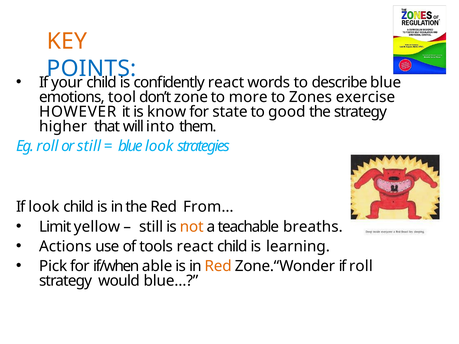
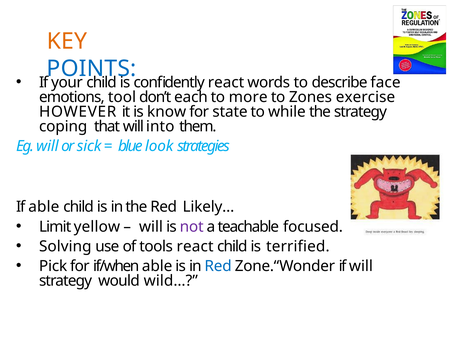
describe blue: blue -> face
zone: zone -> each
good: good -> while
higher: higher -> coping
Eg roll: roll -> will
or still: still -> sick
If look: look -> able
From…: From… -> Likely…
still at (151, 227): still -> will
not colour: orange -> purple
breaths: breaths -> focused
Actions: Actions -> Solving
learning: learning -> terrified
Red at (218, 266) colour: orange -> blue
if roll: roll -> will
blue…: blue… -> wild…
